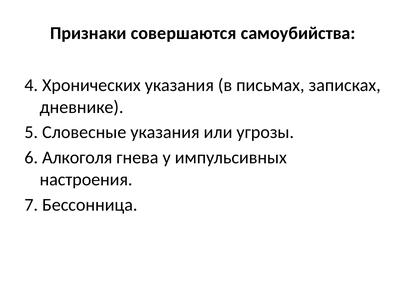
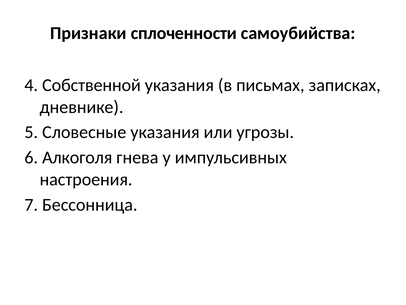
совершаются: совершаются -> сплоченности
Хронических: Хронических -> Собственной
